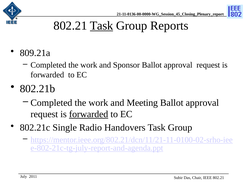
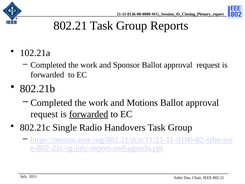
Task at (102, 26) underline: present -> none
809.21a: 809.21a -> 102.21a
Meeting: Meeting -> Motions
